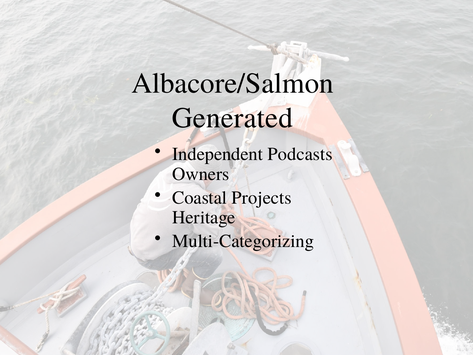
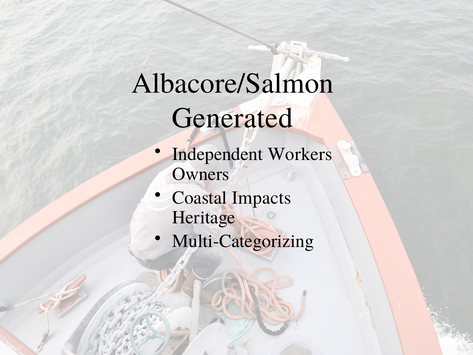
Podcasts: Podcasts -> Workers
Projects: Projects -> Impacts
